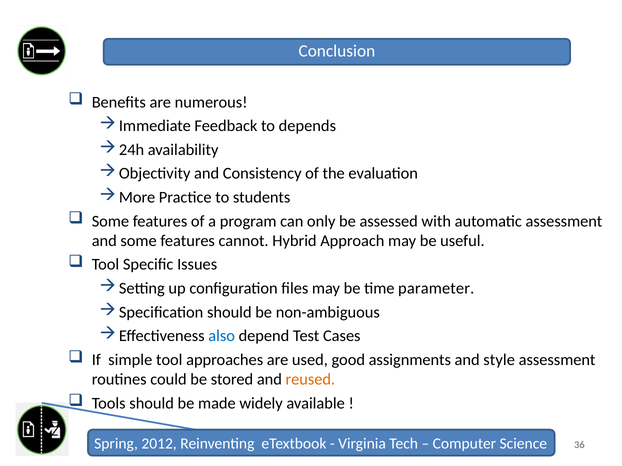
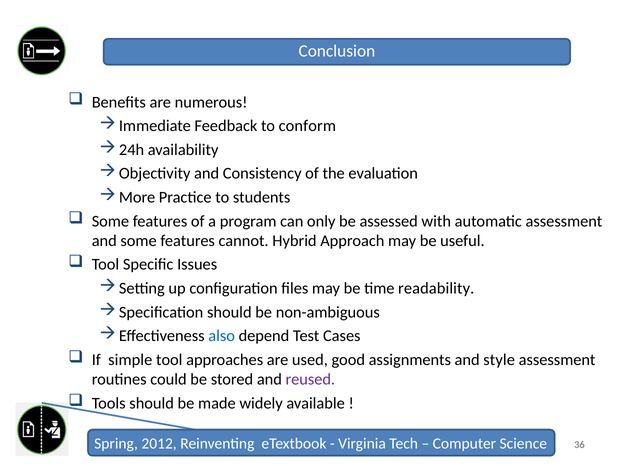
depends: depends -> conform
parameter: parameter -> readability
reused colour: orange -> purple
